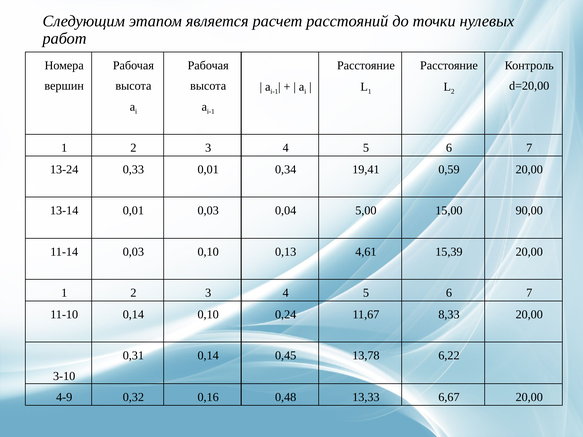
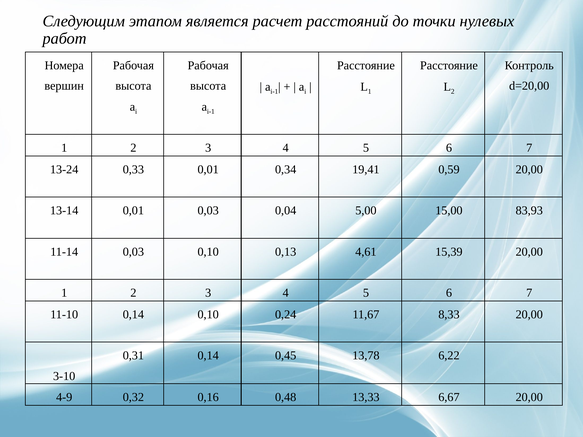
90,00: 90,00 -> 83,93
